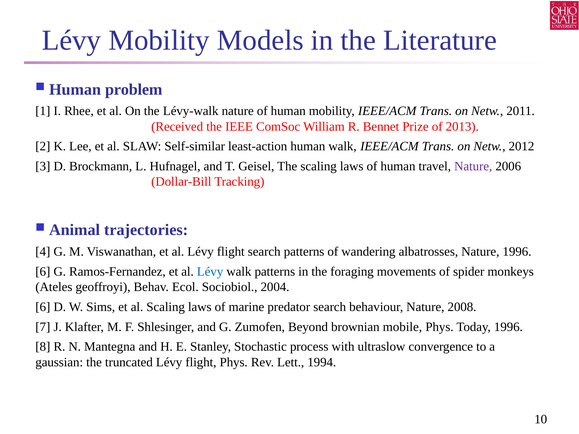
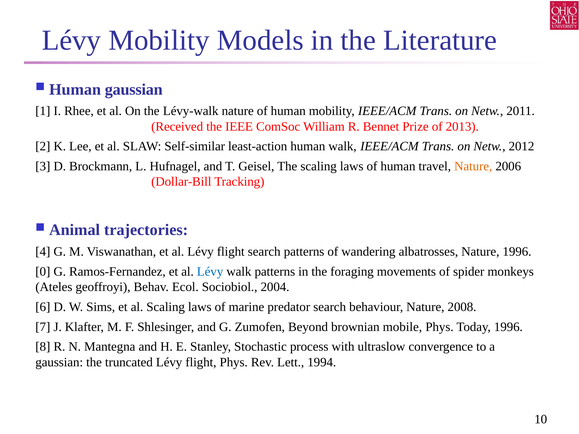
Human problem: problem -> gaussian
Nature at (473, 166) colour: purple -> orange
6 at (43, 272): 6 -> 0
